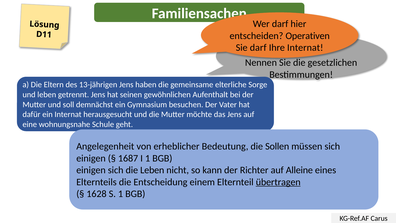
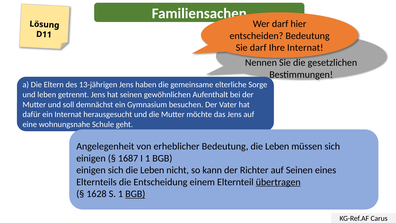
entscheiden Operativen: Operativen -> Bedeutung
Bedeutung die Sollen: Sollen -> Leben
auf Alleine: Alleine -> Seinen
BGB at (135, 194) underline: none -> present
